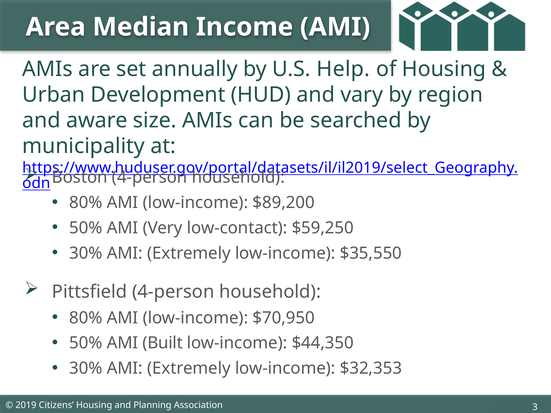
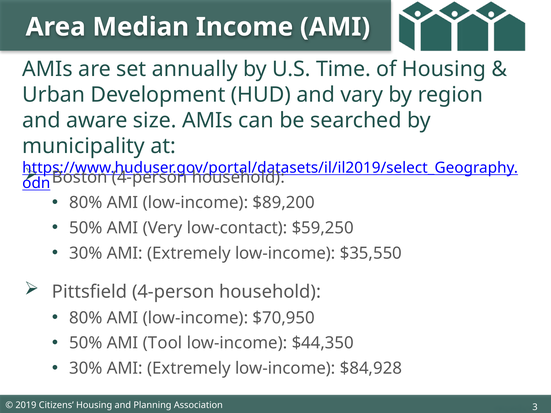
Help: Help -> Time
Built: Built -> Tool
$32,353: $32,353 -> $84,928
